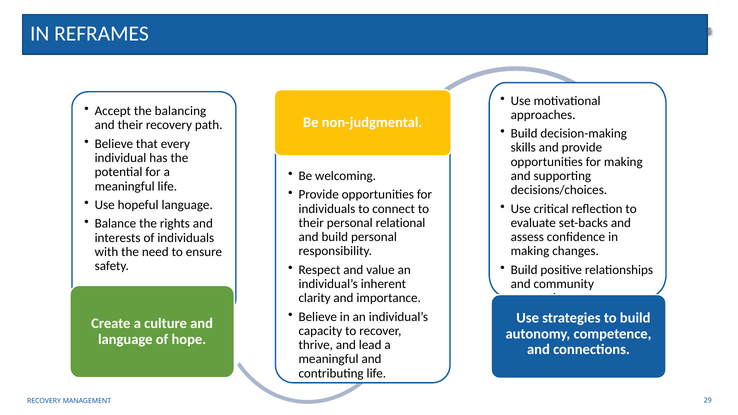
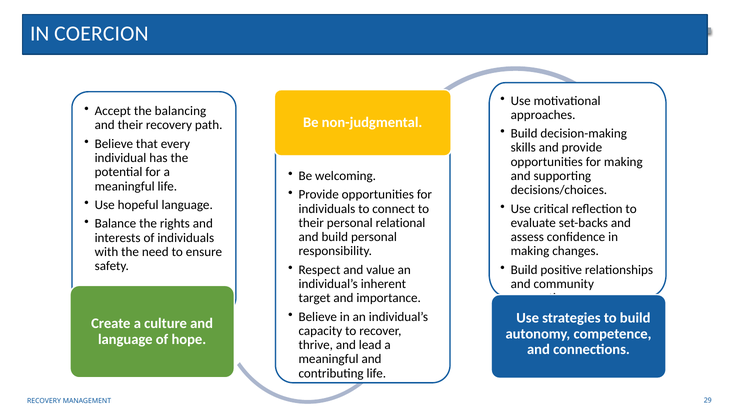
REFRAMES: REFRAMES -> COERCION
clarity: clarity -> target
